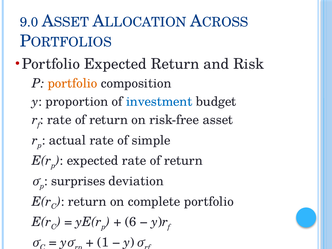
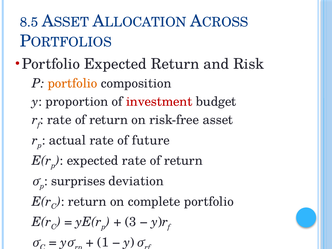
9.0: 9.0 -> 8.5
investment colour: blue -> red
simple: simple -> future
6: 6 -> 3
